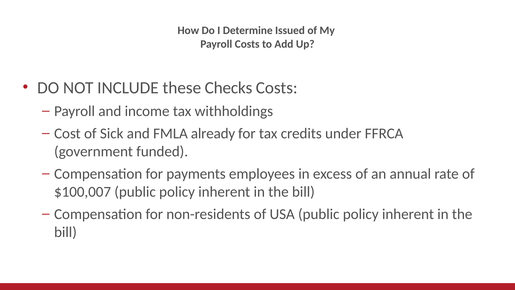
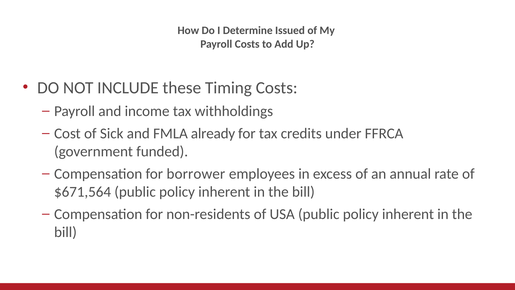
Checks: Checks -> Timing
payments: payments -> borrower
$100,007: $100,007 -> $671,564
